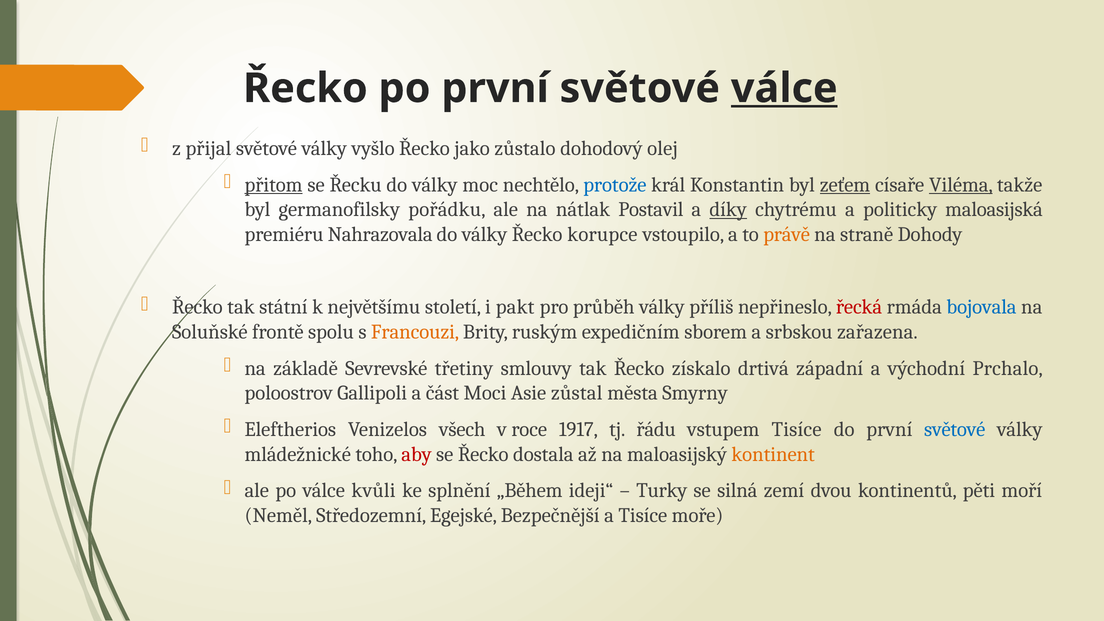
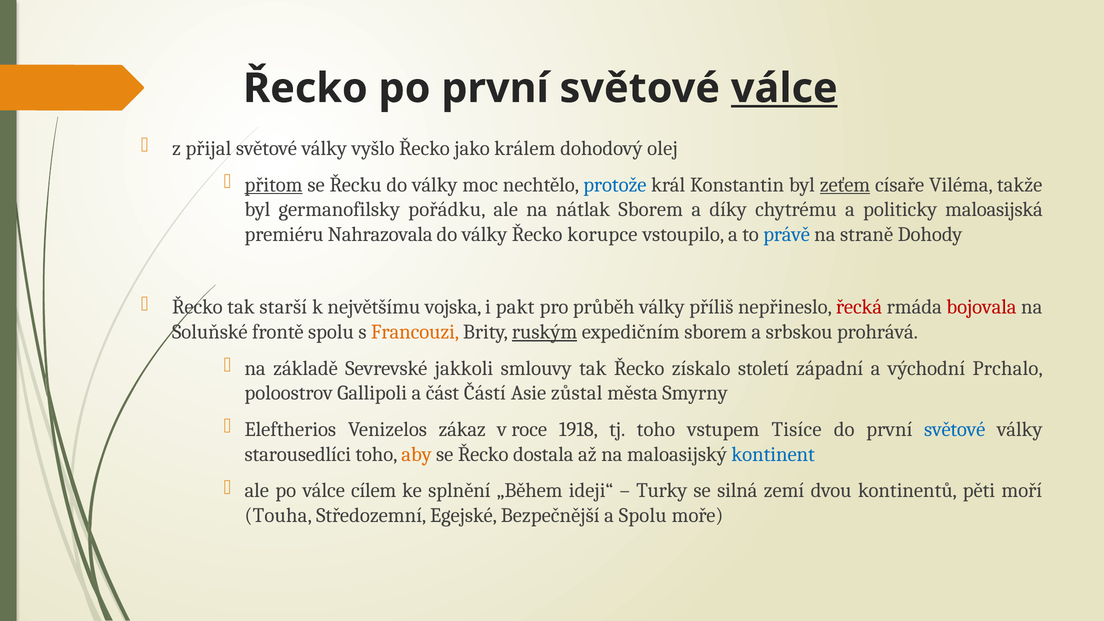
zůstalo: zůstalo -> králem
Viléma underline: present -> none
nátlak Postavil: Postavil -> Sborem
díky underline: present -> none
právě colour: orange -> blue
státní: státní -> starší
století: století -> vojska
bojovala colour: blue -> red
ruským underline: none -> present
zařazena: zařazena -> prohrává
třetiny: třetiny -> jakkoli
drtivá: drtivá -> století
Moci: Moci -> Částí
všech: všech -> zákaz
1917: 1917 -> 1918
tj řádu: řádu -> toho
mládežnické: mládežnické -> starousedlíci
aby colour: red -> orange
kontinent colour: orange -> blue
kvůli: kvůli -> cílem
Neměl: Neměl -> Touha
a Tisíce: Tisíce -> Spolu
